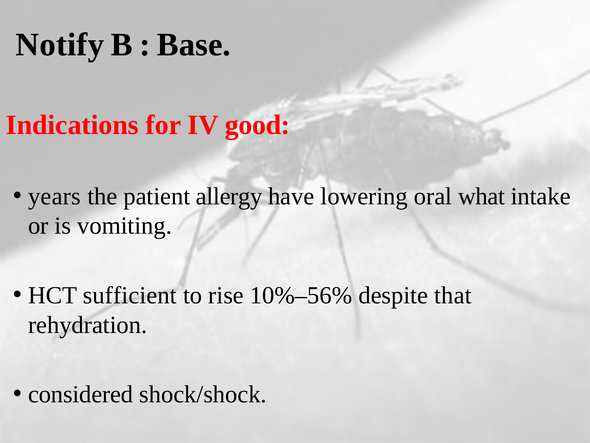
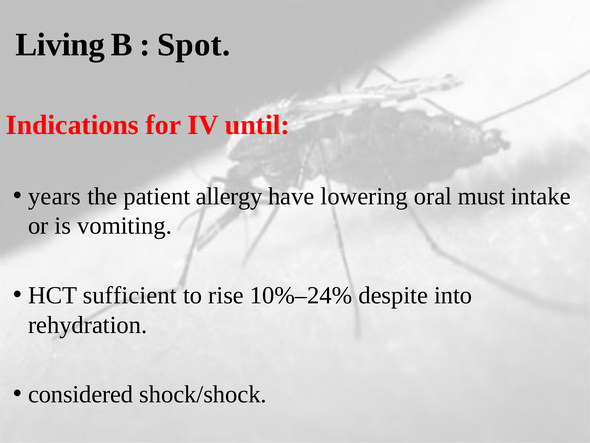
Notify: Notify -> Living
Base: Base -> Spot
good: good -> until
what: what -> must
10%–56%: 10%–56% -> 10%–24%
that: that -> into
